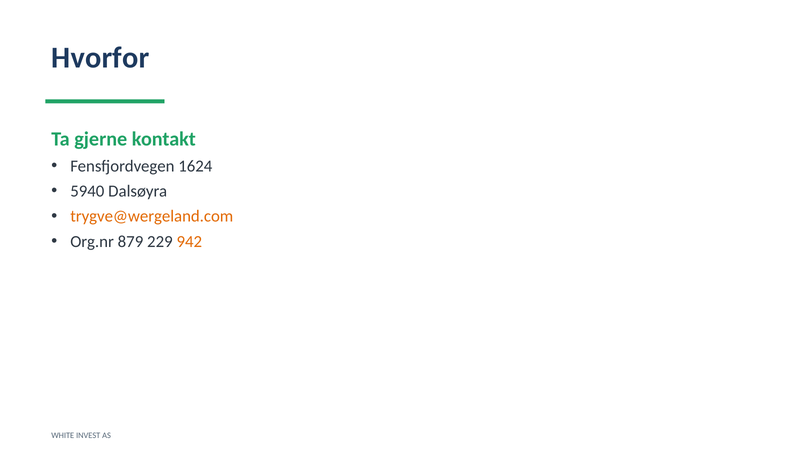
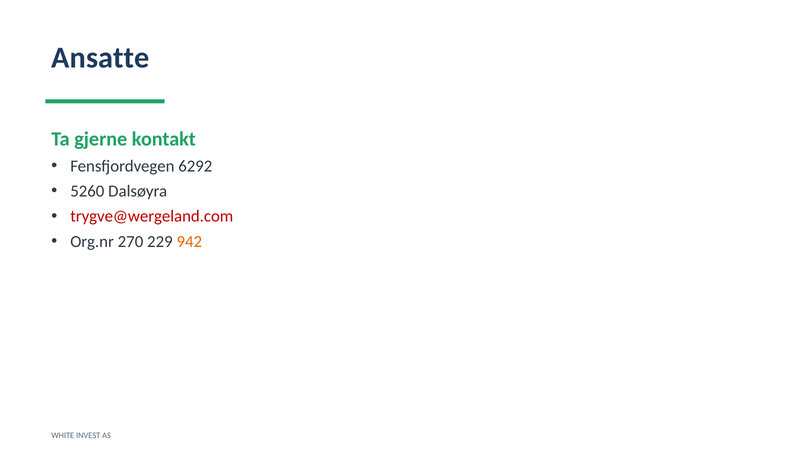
Hvorfor: Hvorfor -> Ansatte
1624: 1624 -> 6292
5940: 5940 -> 5260
trygve@wergeland.com colour: orange -> red
879: 879 -> 270
